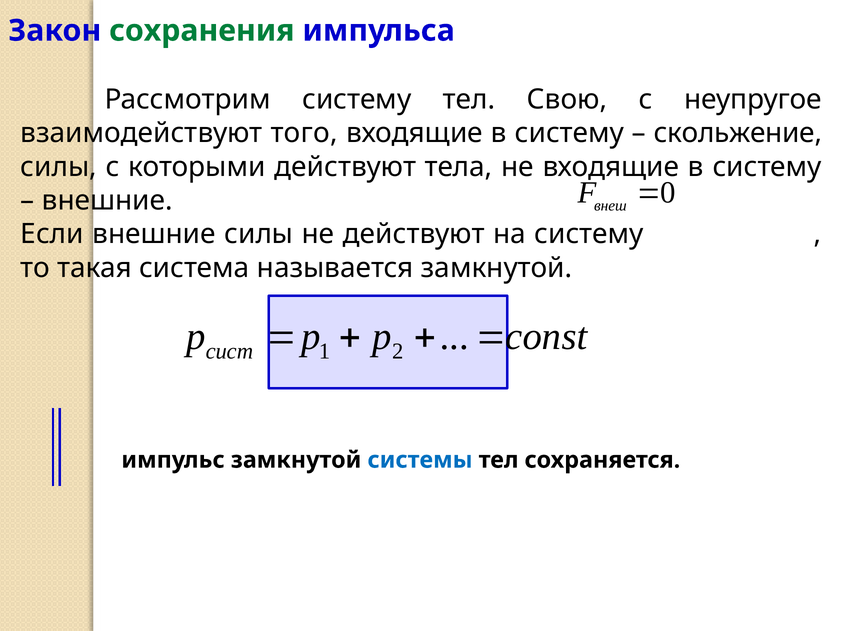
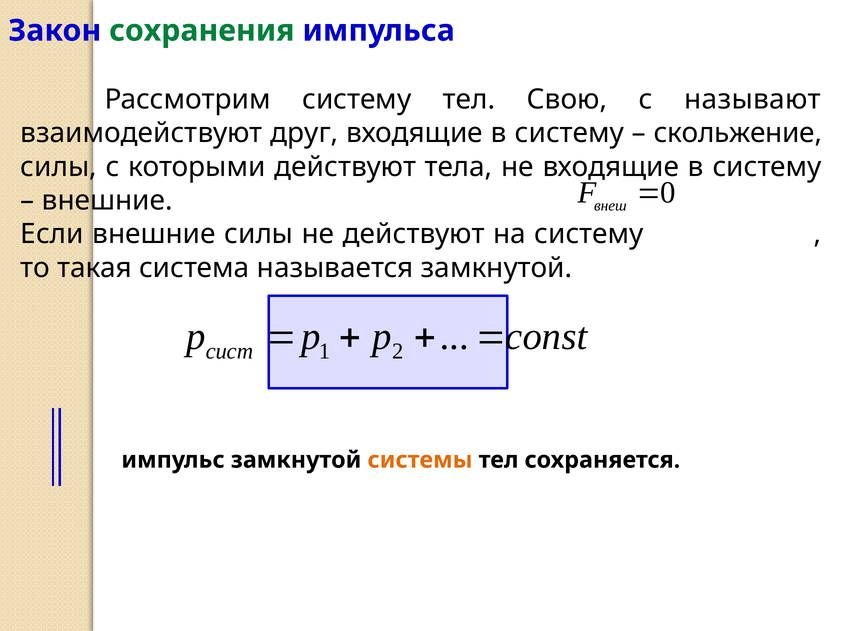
неупругое: неупругое -> называют
того: того -> друг
системы colour: blue -> orange
